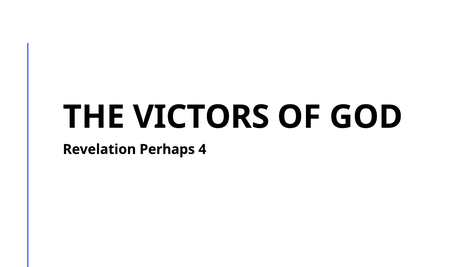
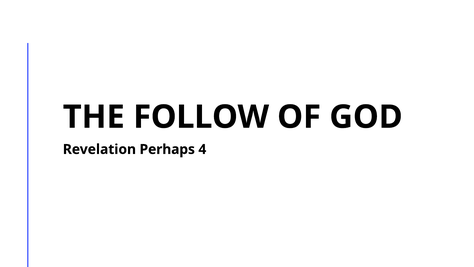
VICTORS: VICTORS -> FOLLOW
